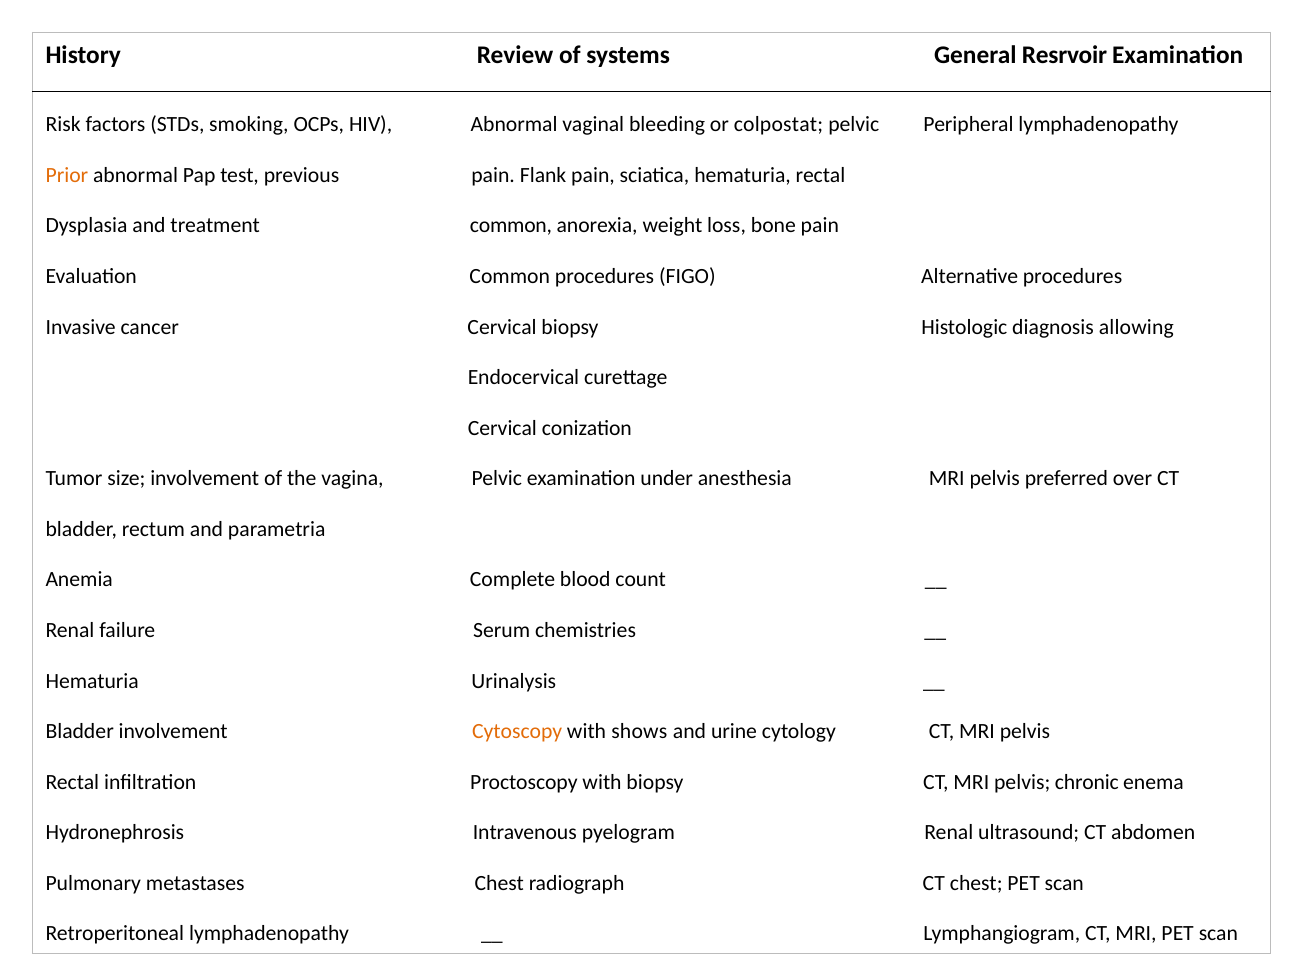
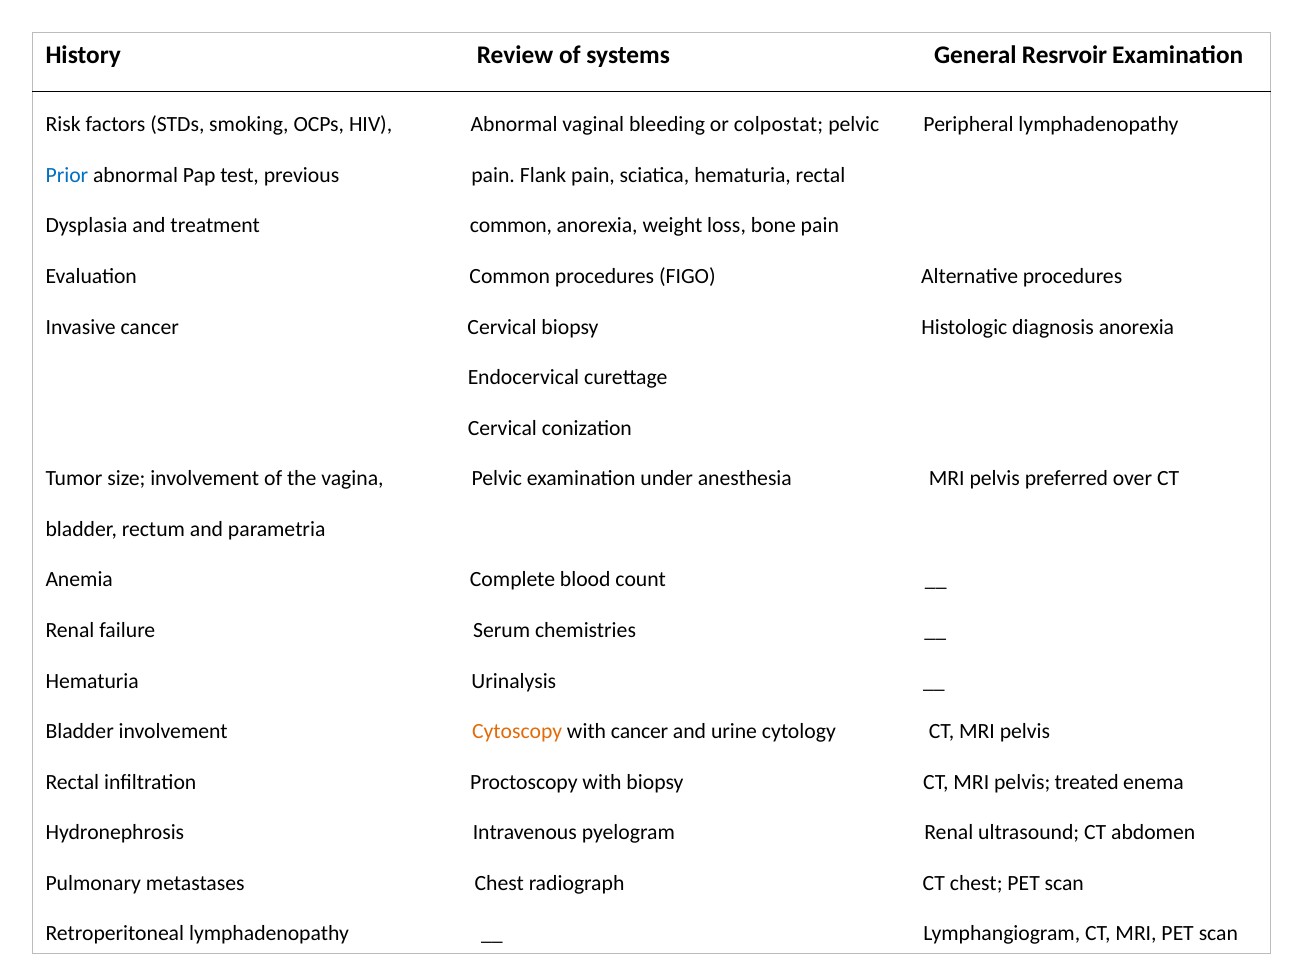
Prior colour: orange -> blue
diagnosis allowing: allowing -> anorexia
with shows: shows -> cancer
chronic: chronic -> treated
